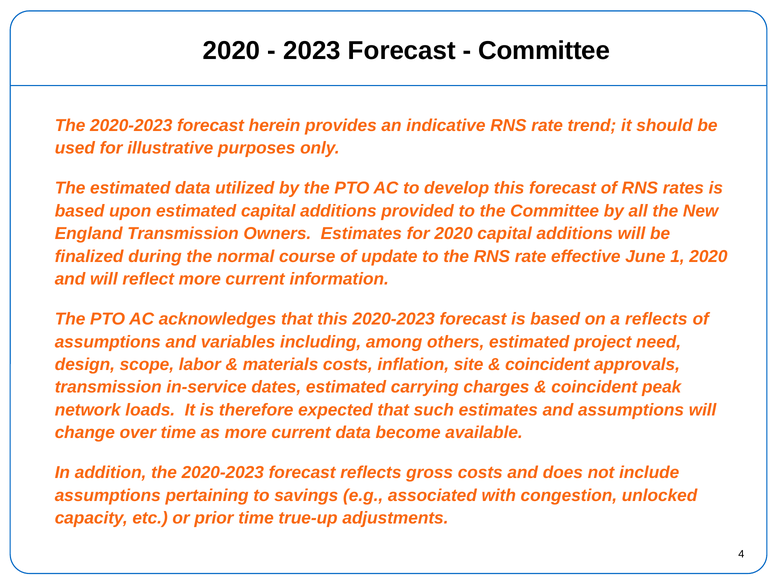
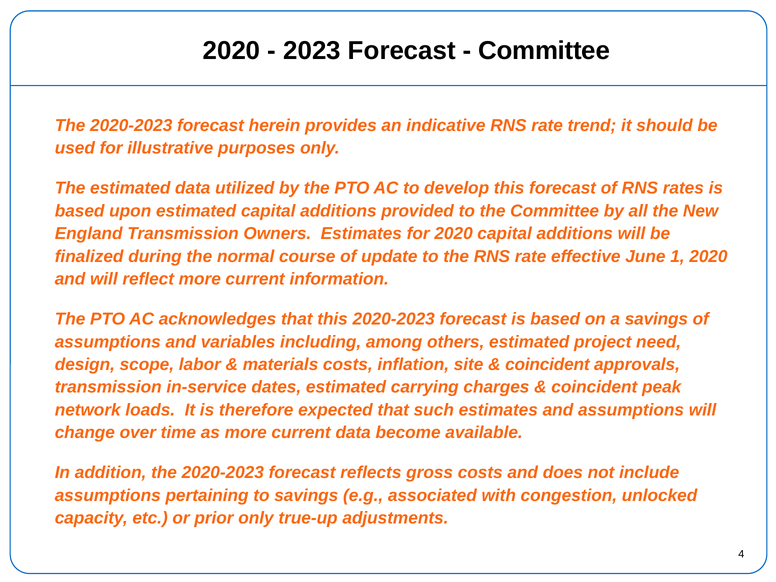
a reflects: reflects -> savings
prior time: time -> only
